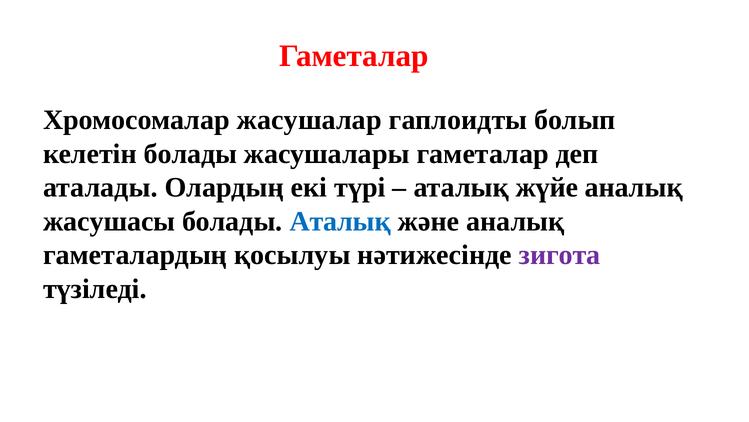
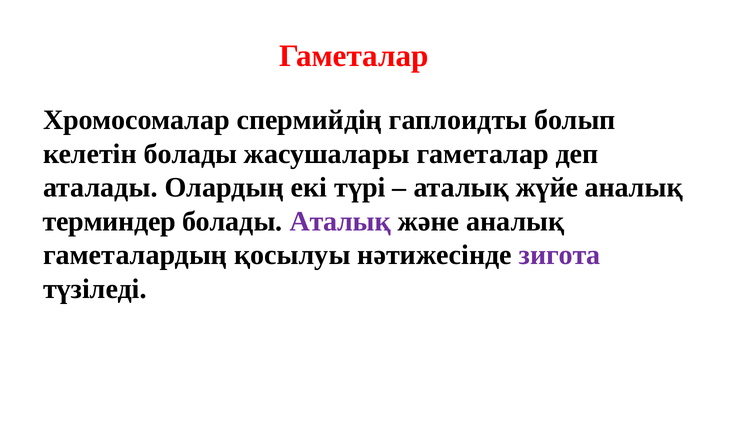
жасушалар: жасушалар -> спермийдің
жасушасы: жасушасы -> терминдер
Аталық at (340, 221) colour: blue -> purple
